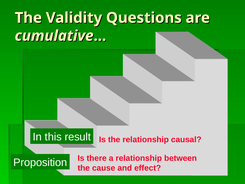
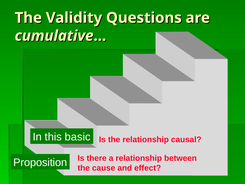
result: result -> basic
